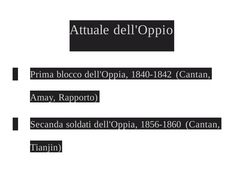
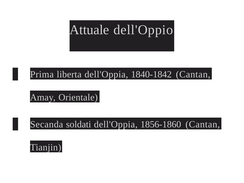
blocco: blocco -> liberta
Rapporto: Rapporto -> Orientale
